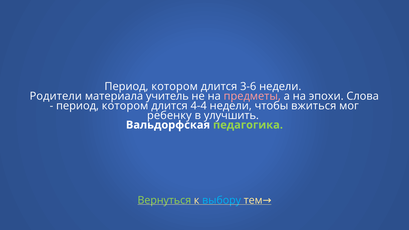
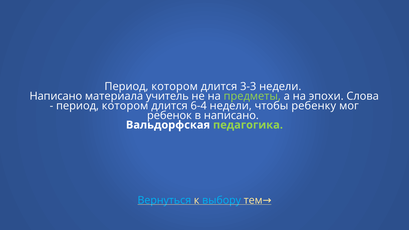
3-6: 3-6 -> 3-3
Родители at (56, 96): Родители -> Написано
предметы colour: pink -> light green
4-4: 4-4 -> 6-4
вжиться: вжиться -> ребенку
ребенку: ребенку -> ребенок
в улучшить: улучшить -> написано
Вернуться colour: light green -> light blue
